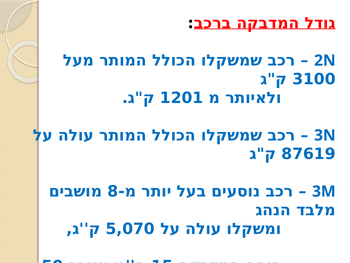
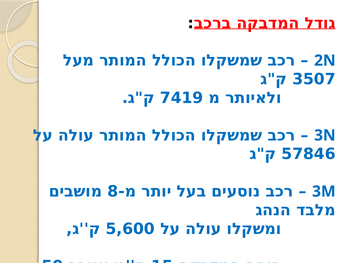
3100: 3100 -> 3507
1201: 1201 -> 7419
87619: 87619 -> 57846
5,070: 5,070 -> 5,600
